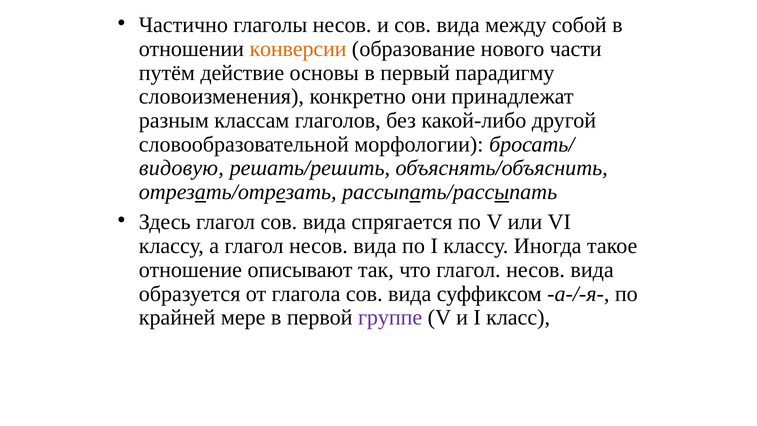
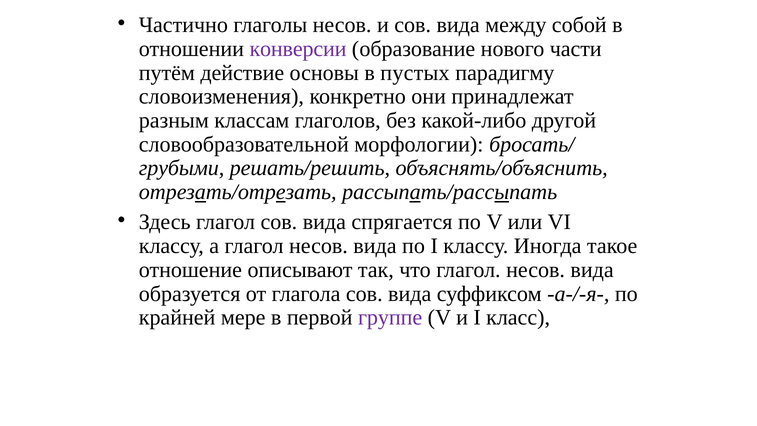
конверсии colour: orange -> purple
первый: первый -> пустых
видовую: видовую -> грубыми
